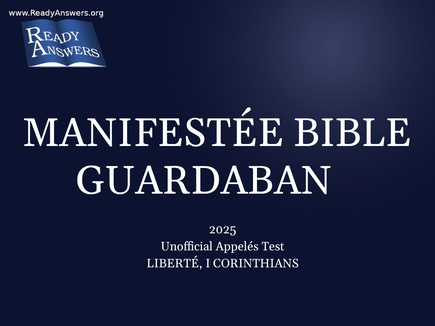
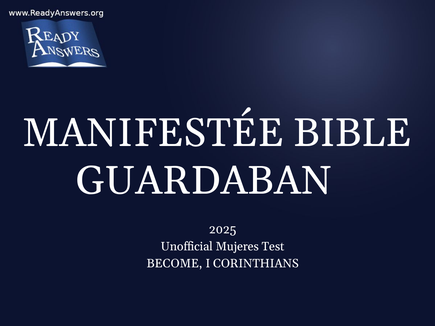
Appelés: Appelés -> Mujeres
LIBERTÉ: LIBERTÉ -> BECOME
